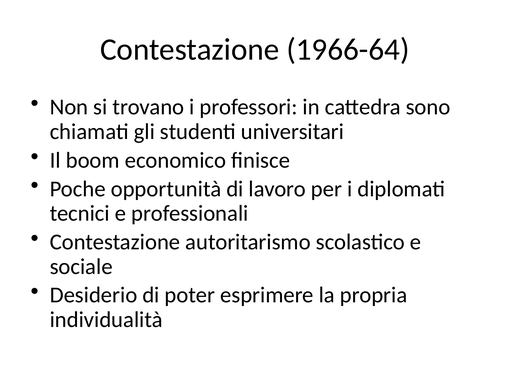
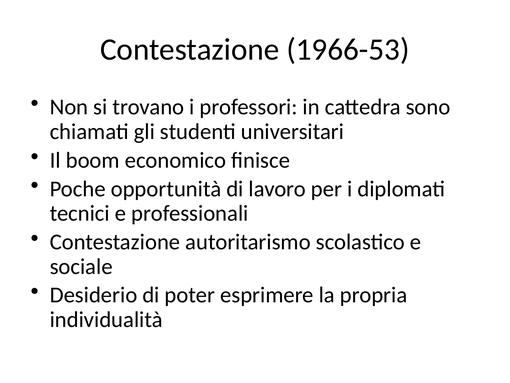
1966-64: 1966-64 -> 1966-53
